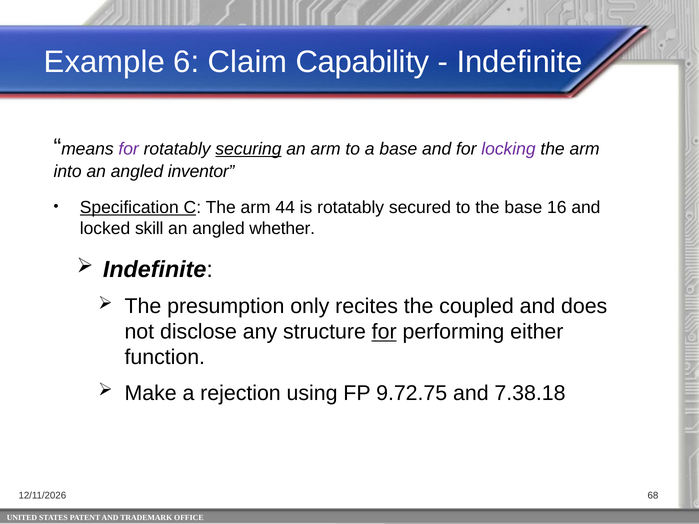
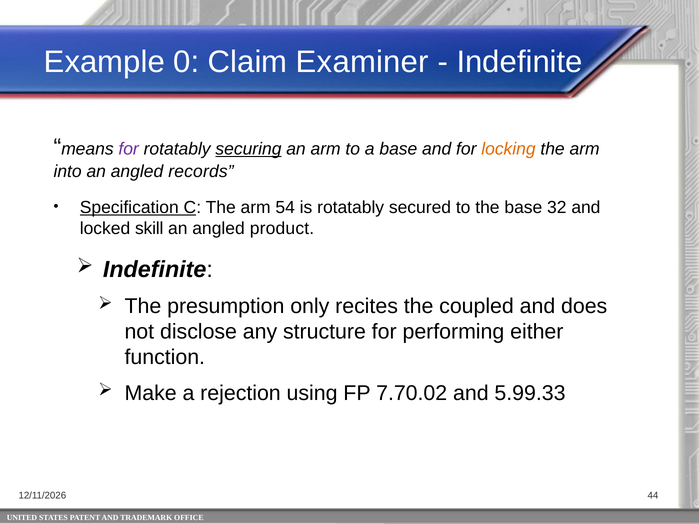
6: 6 -> 0
Capability: Capability -> Examiner
locking colour: purple -> orange
inventor: inventor -> records
44: 44 -> 54
16: 16 -> 32
whether: whether -> product
for at (384, 332) underline: present -> none
9.72.75: 9.72.75 -> 7.70.02
7.38.18: 7.38.18 -> 5.99.33
68: 68 -> 44
